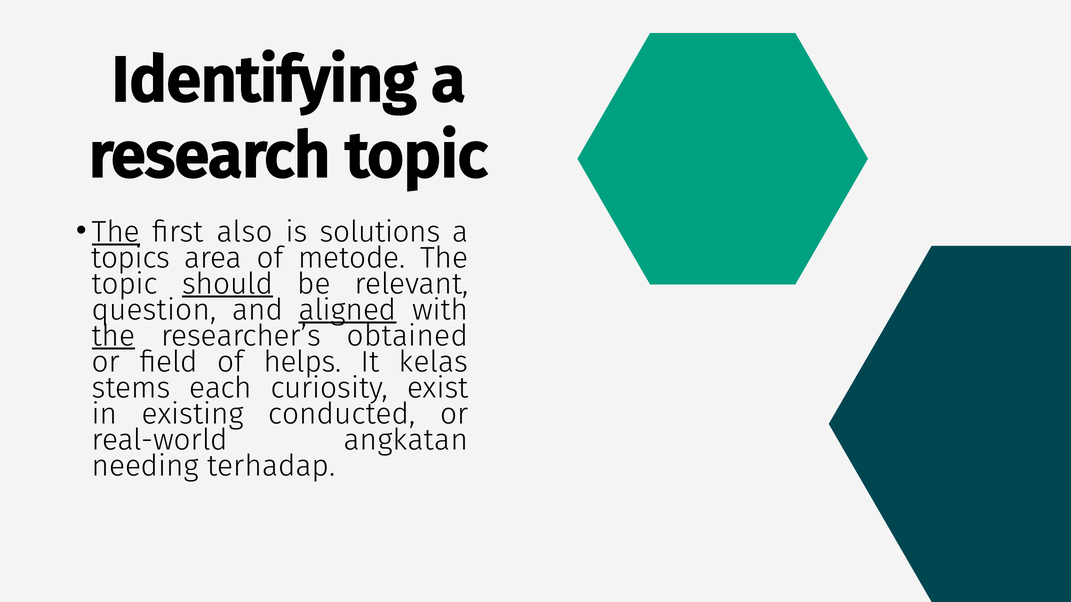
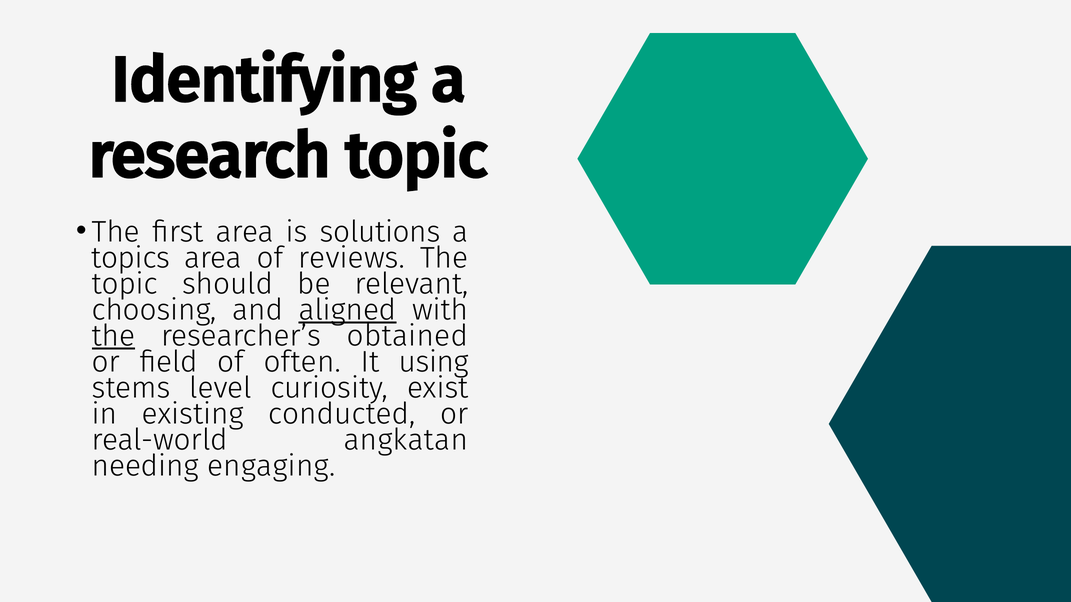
The at (116, 232) underline: present -> none
first also: also -> area
metode: metode -> reviews
should underline: present -> none
question: question -> choosing
helps: helps -> often
kelas: kelas -> using
each: each -> level
terhadap: terhadap -> engaging
